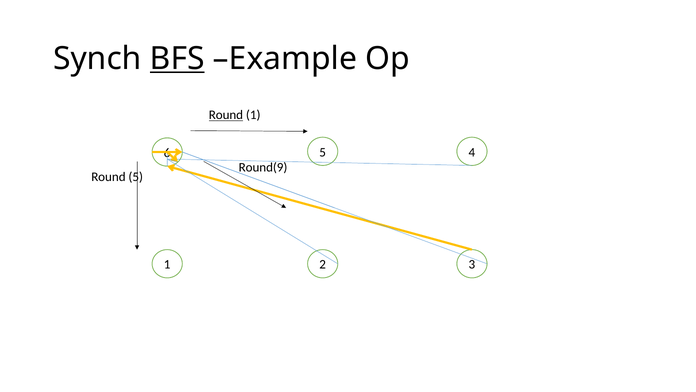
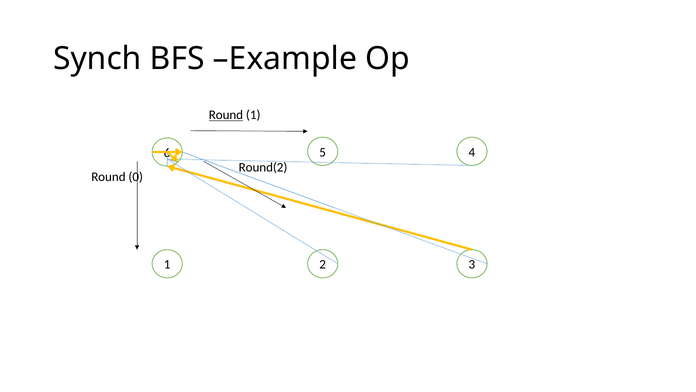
BFS underline: present -> none
Round(9: Round(9 -> Round(2
Round 5: 5 -> 0
